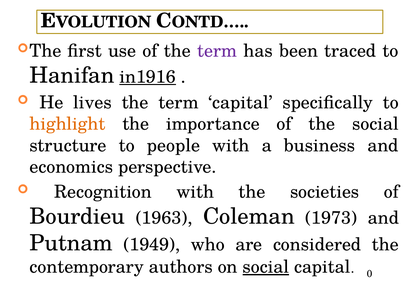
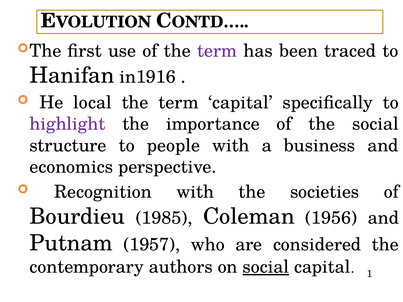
in1916 underline: present -> none
lives: lives -> local
highlight colour: orange -> purple
1963: 1963 -> 1985
1973: 1973 -> 1956
1949: 1949 -> 1957
0: 0 -> 1
